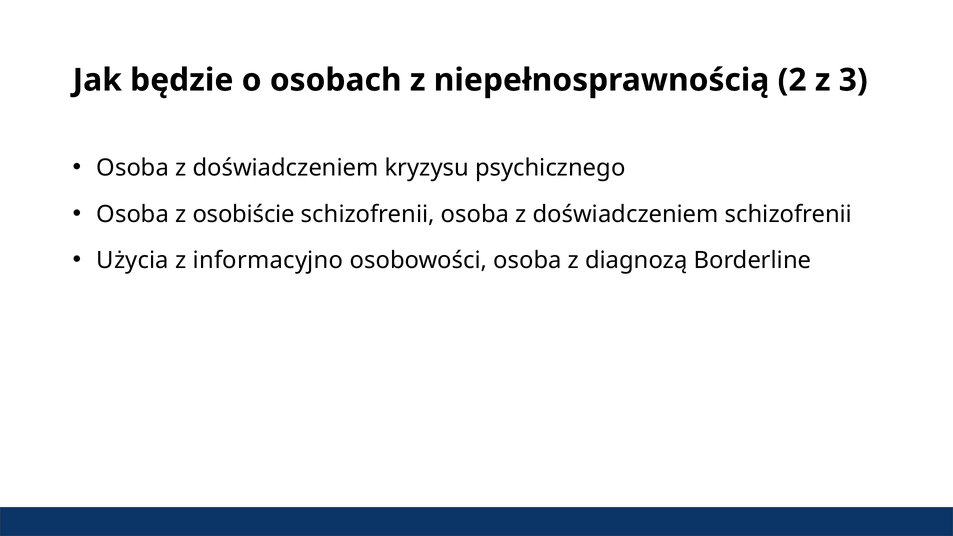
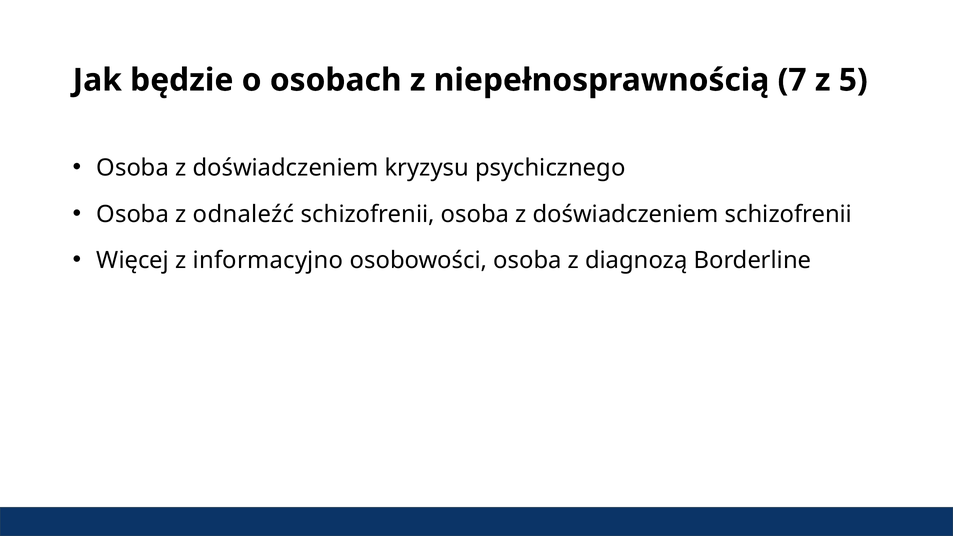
2: 2 -> 7
3: 3 -> 5
osobiście: osobiście -> odnaleźć
Użycia: Użycia -> Więcej
